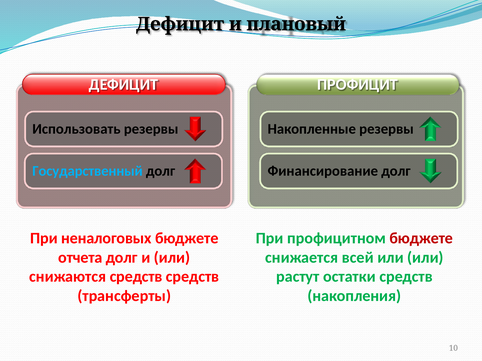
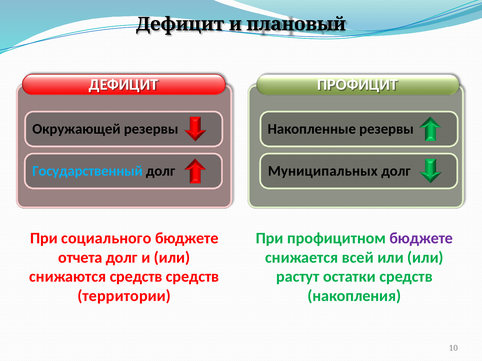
Использовать: Использовать -> Окружающей
Финансирование: Финансирование -> Муниципальных
неналоговых: неналоговых -> социального
бюджете at (421, 238) colour: red -> purple
трансферты: трансферты -> территории
